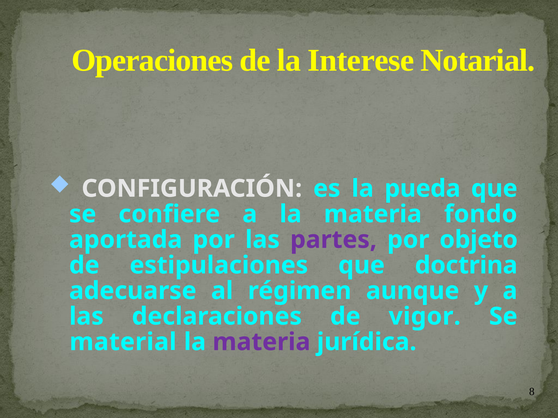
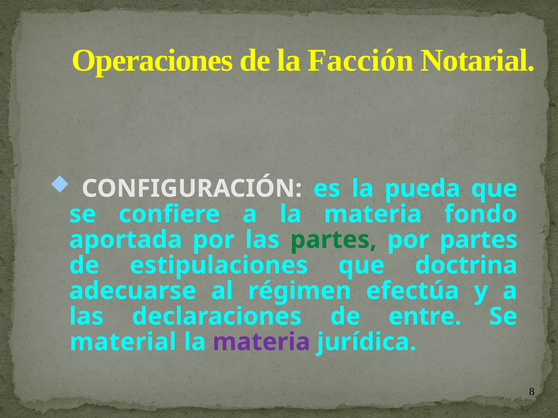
Interese: Interese -> Facción
partes at (333, 240) colour: purple -> green
por objeto: objeto -> partes
aunque: aunque -> efectúa
vigor: vigor -> entre
